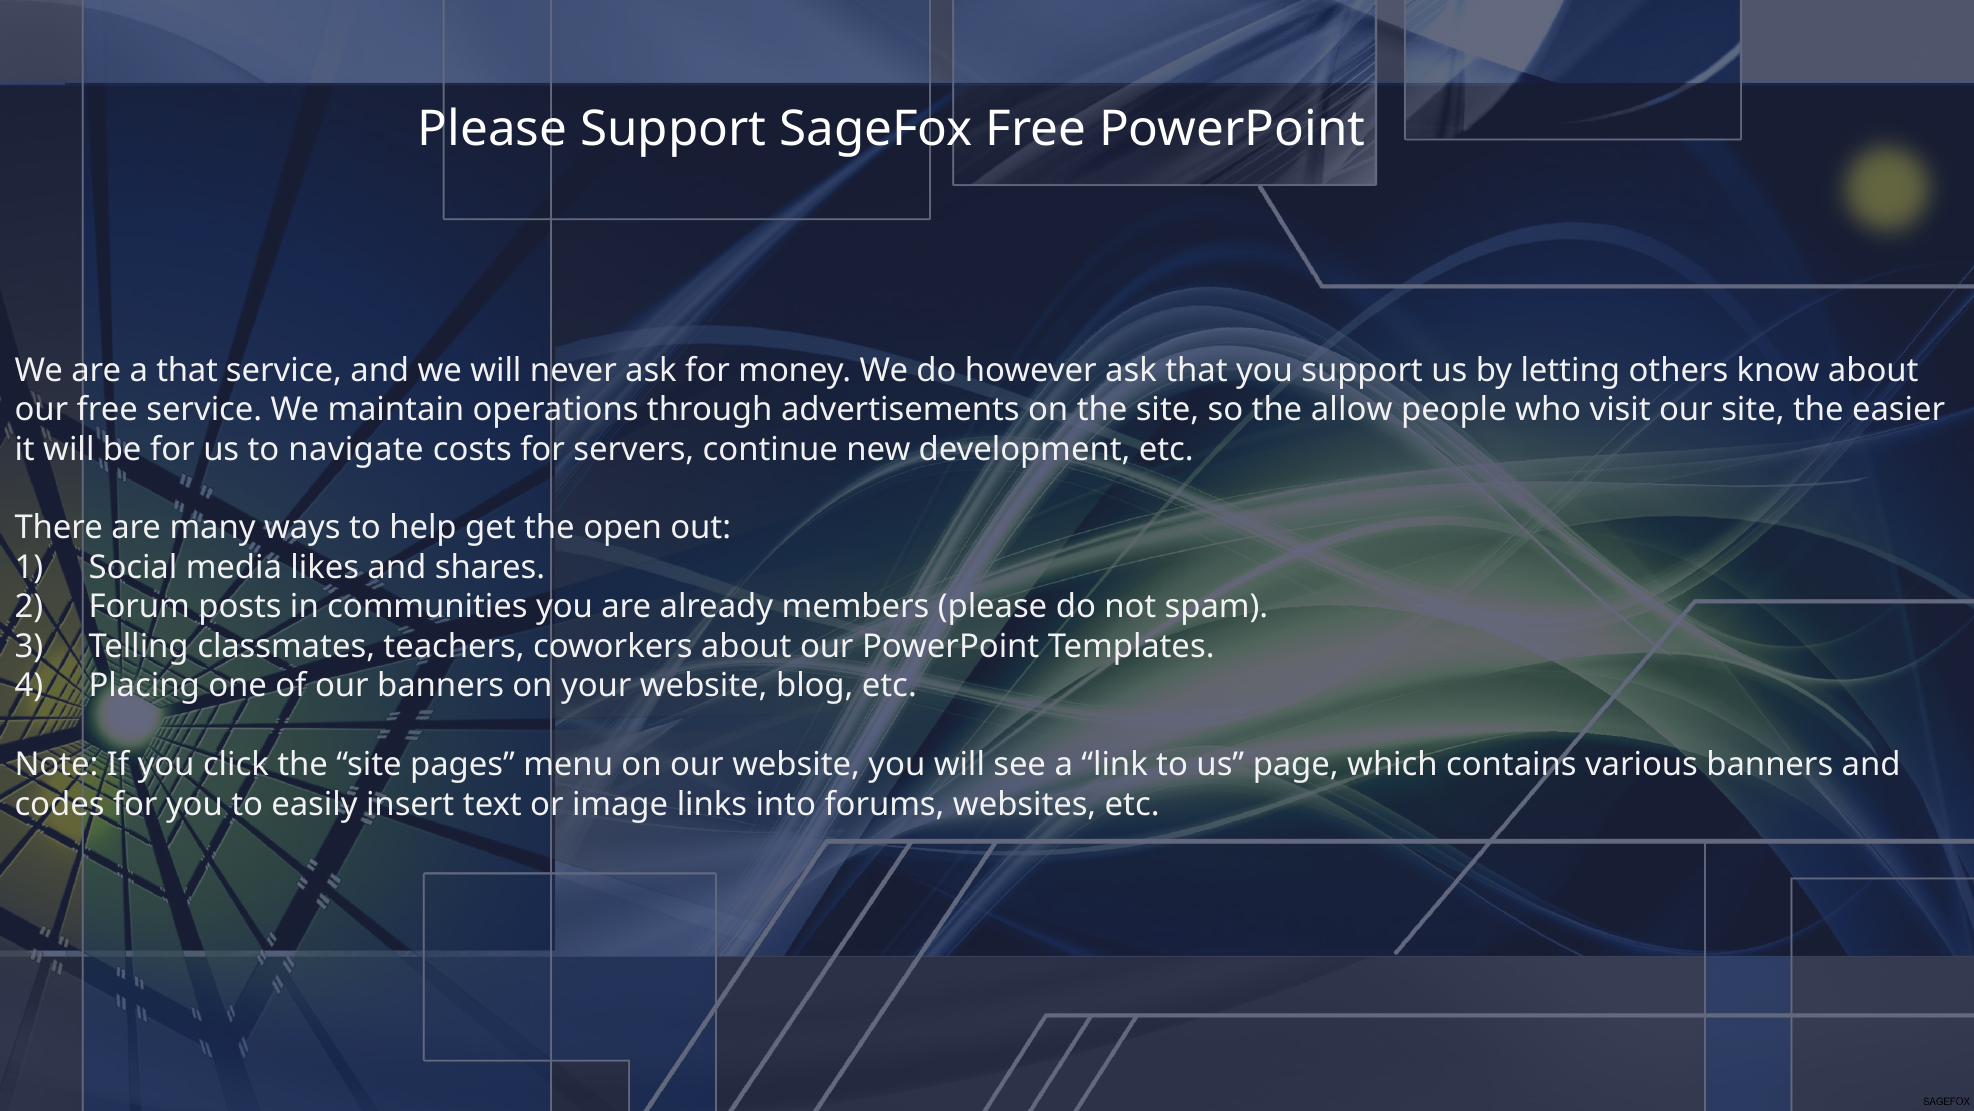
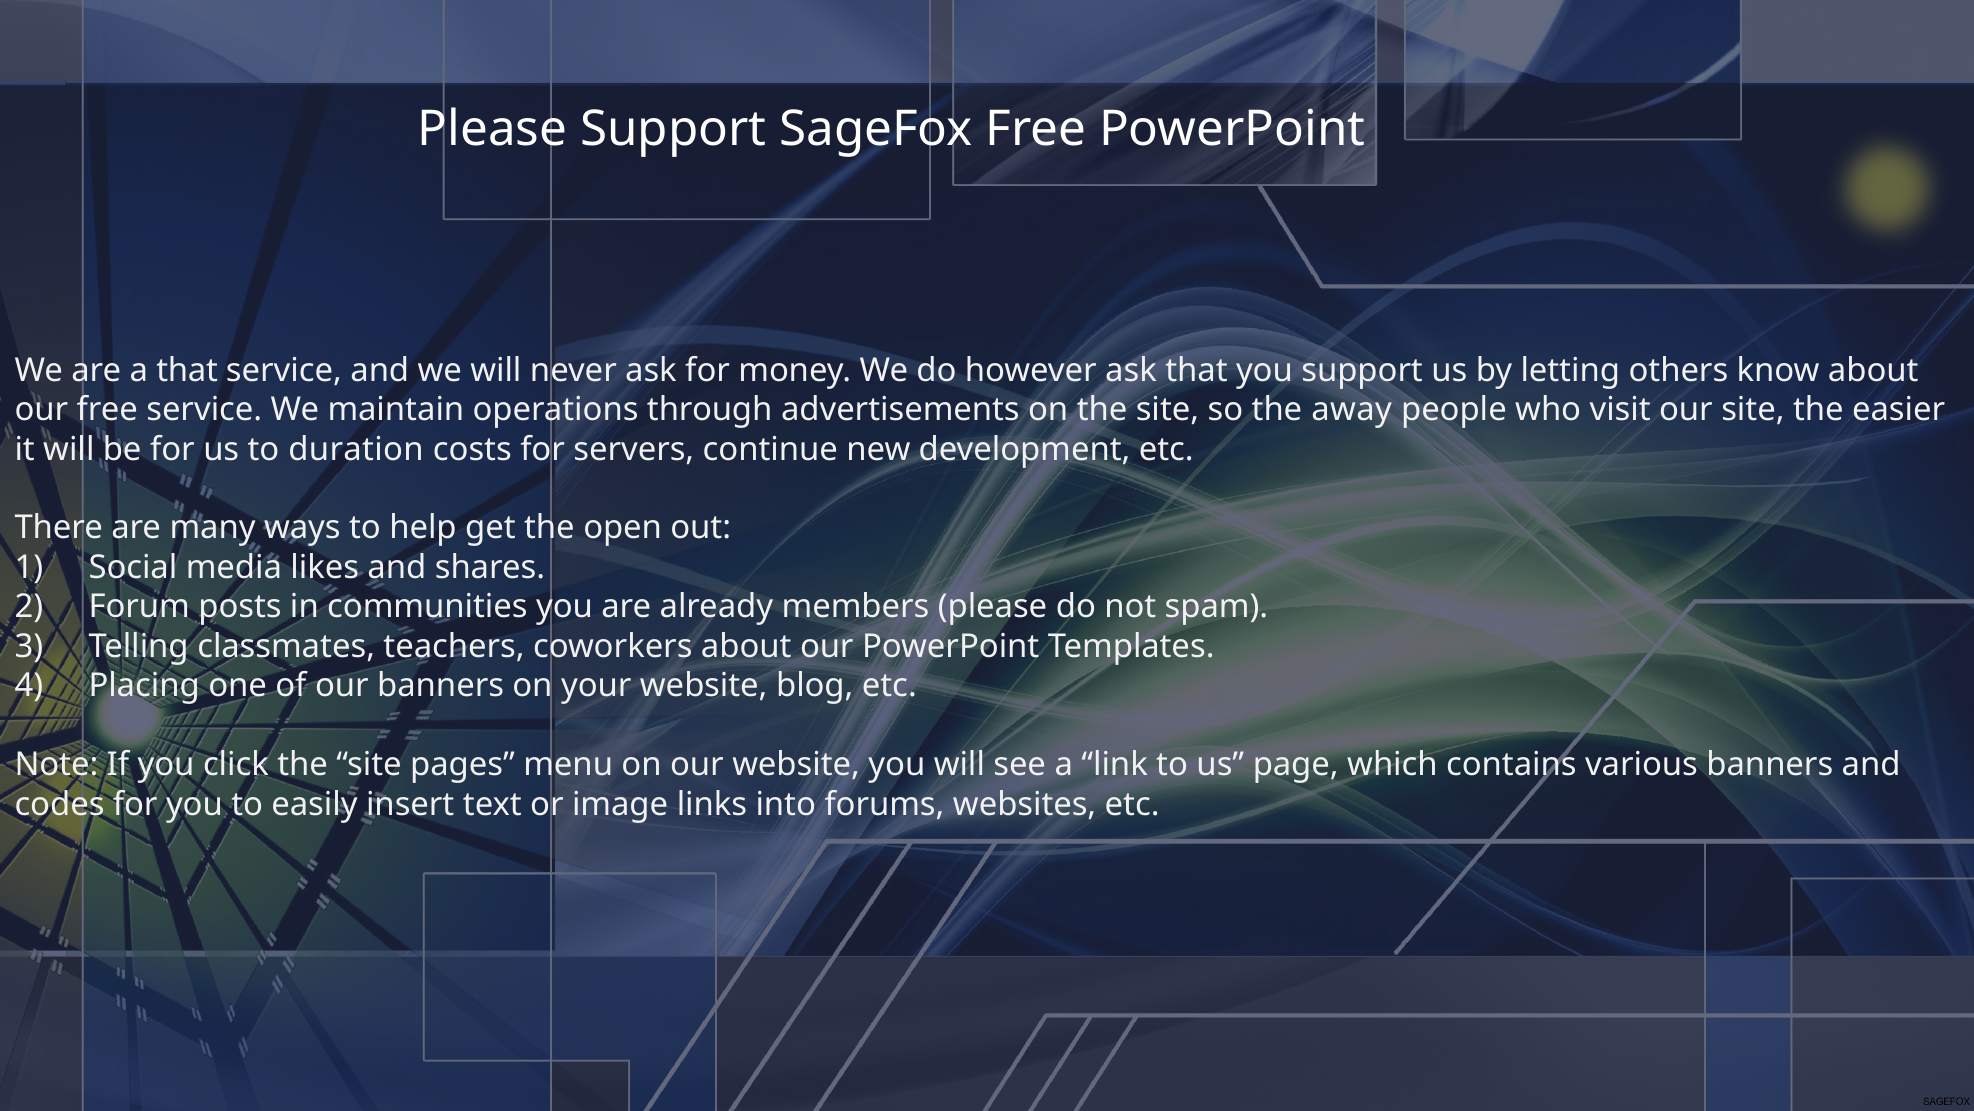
allow: allow -> away
navigate: navigate -> duration
